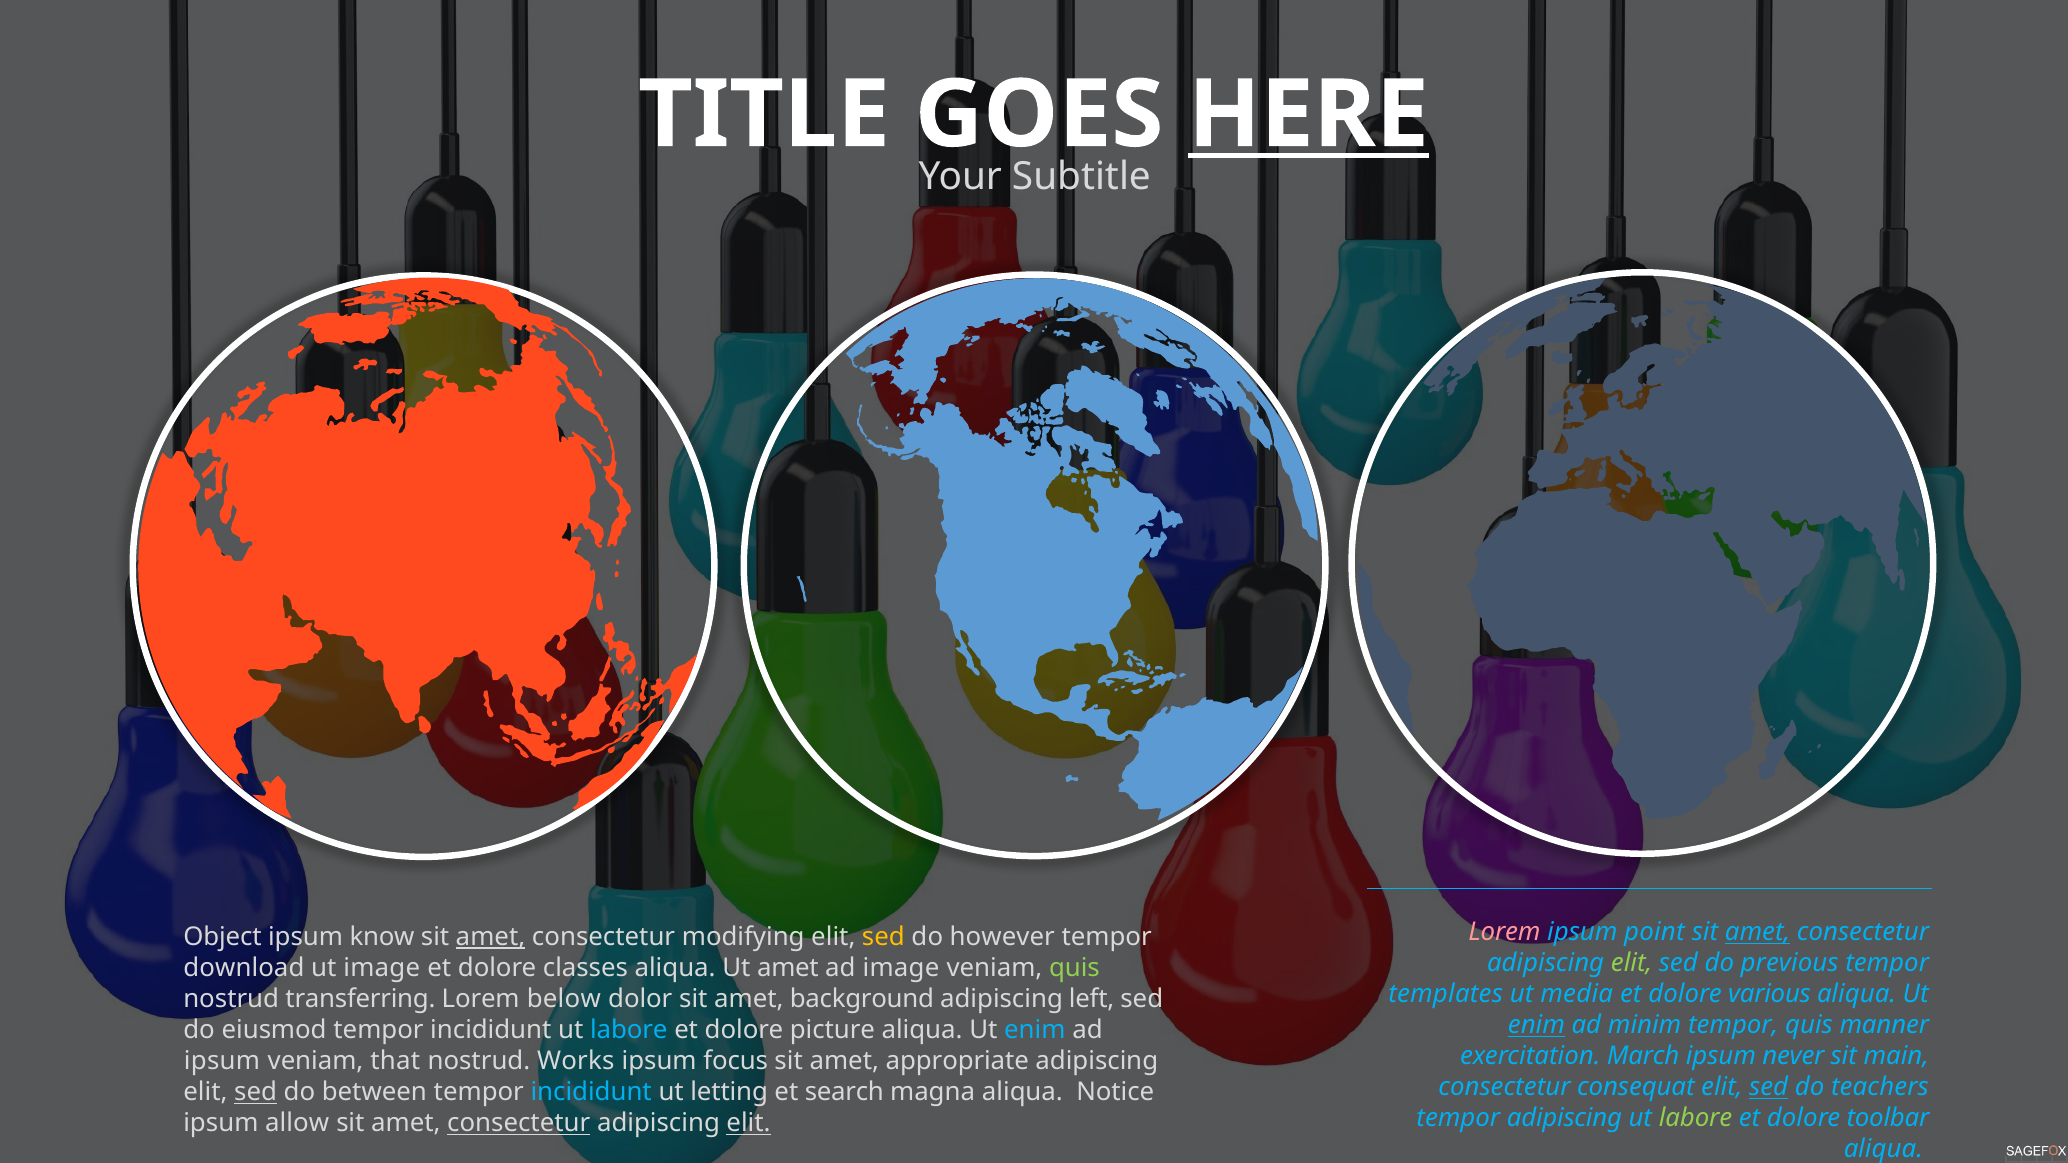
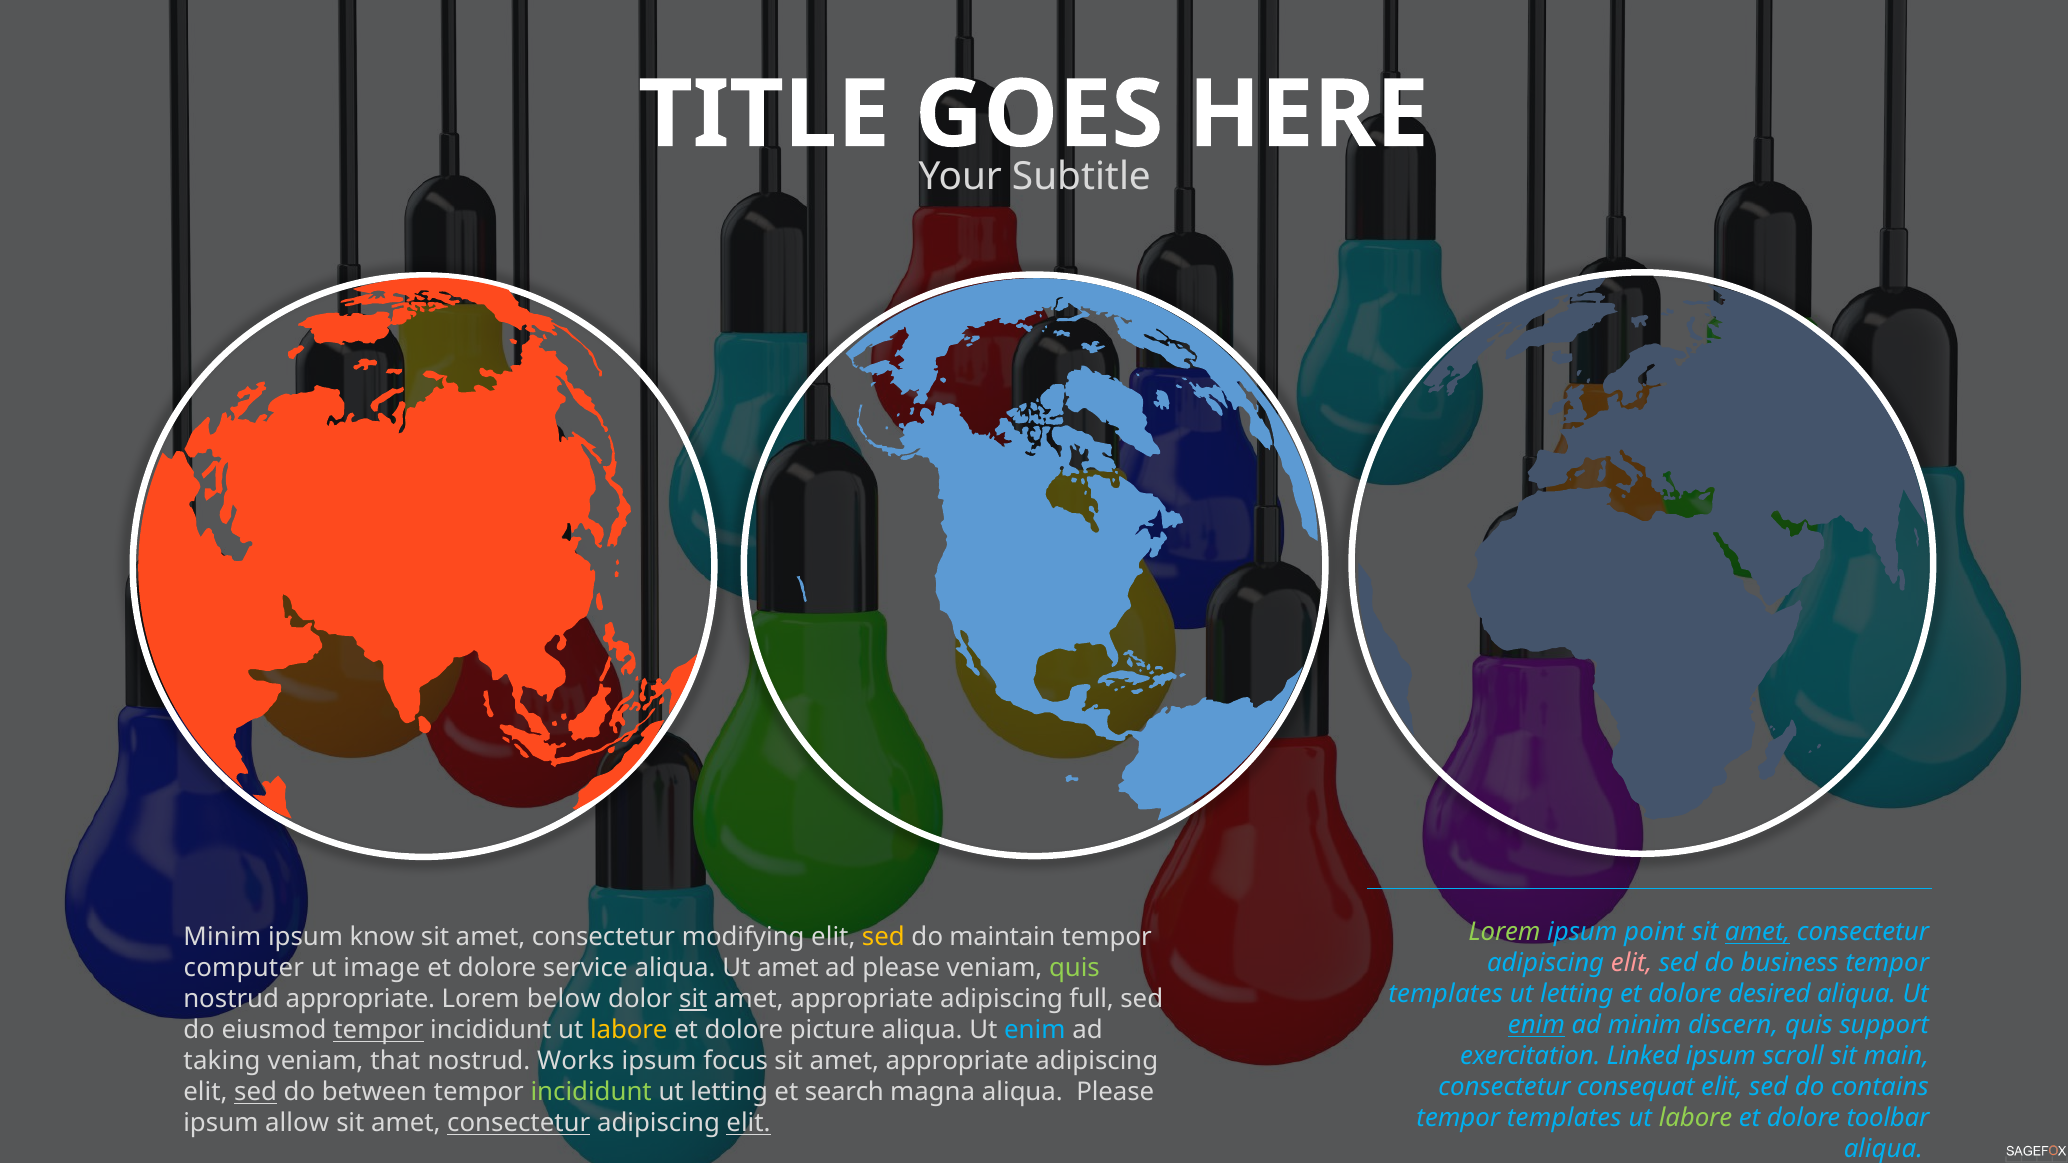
HERE underline: present -> none
Lorem at (1504, 933) colour: pink -> light green
Object at (223, 937): Object -> Minim
amet at (491, 937) underline: present -> none
however: however -> maintain
elit at (1632, 964) colour: light green -> pink
previous: previous -> business
download: download -> computer
classes: classes -> service
ad image: image -> please
media at (1577, 995): media -> letting
various: various -> desired
nostrud transferring: transferring -> appropriate
sit at (693, 999) underline: none -> present
background at (862, 999): background -> appropriate
left: left -> full
minim tempor: tempor -> discern
manner: manner -> support
tempor at (378, 1030) underline: none -> present
labore at (629, 1030) colour: light blue -> yellow
March: March -> Linked
never: never -> scroll
ipsum at (222, 1061): ipsum -> taking
sed at (1769, 1088) underline: present -> none
teachers: teachers -> contains
incididunt at (591, 1092) colour: light blue -> light green
aliqua Notice: Notice -> Please
adipiscing at (1564, 1119): adipiscing -> templates
